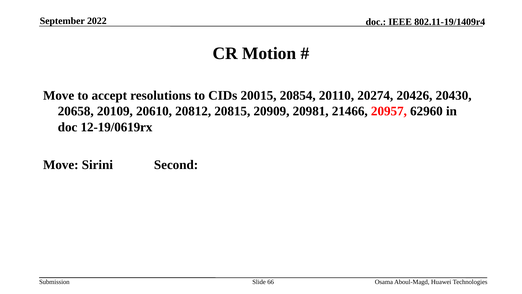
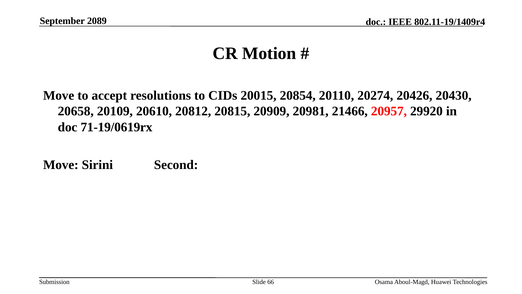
2022: 2022 -> 2089
62960: 62960 -> 29920
12-19/0619rx: 12-19/0619rx -> 71-19/0619rx
